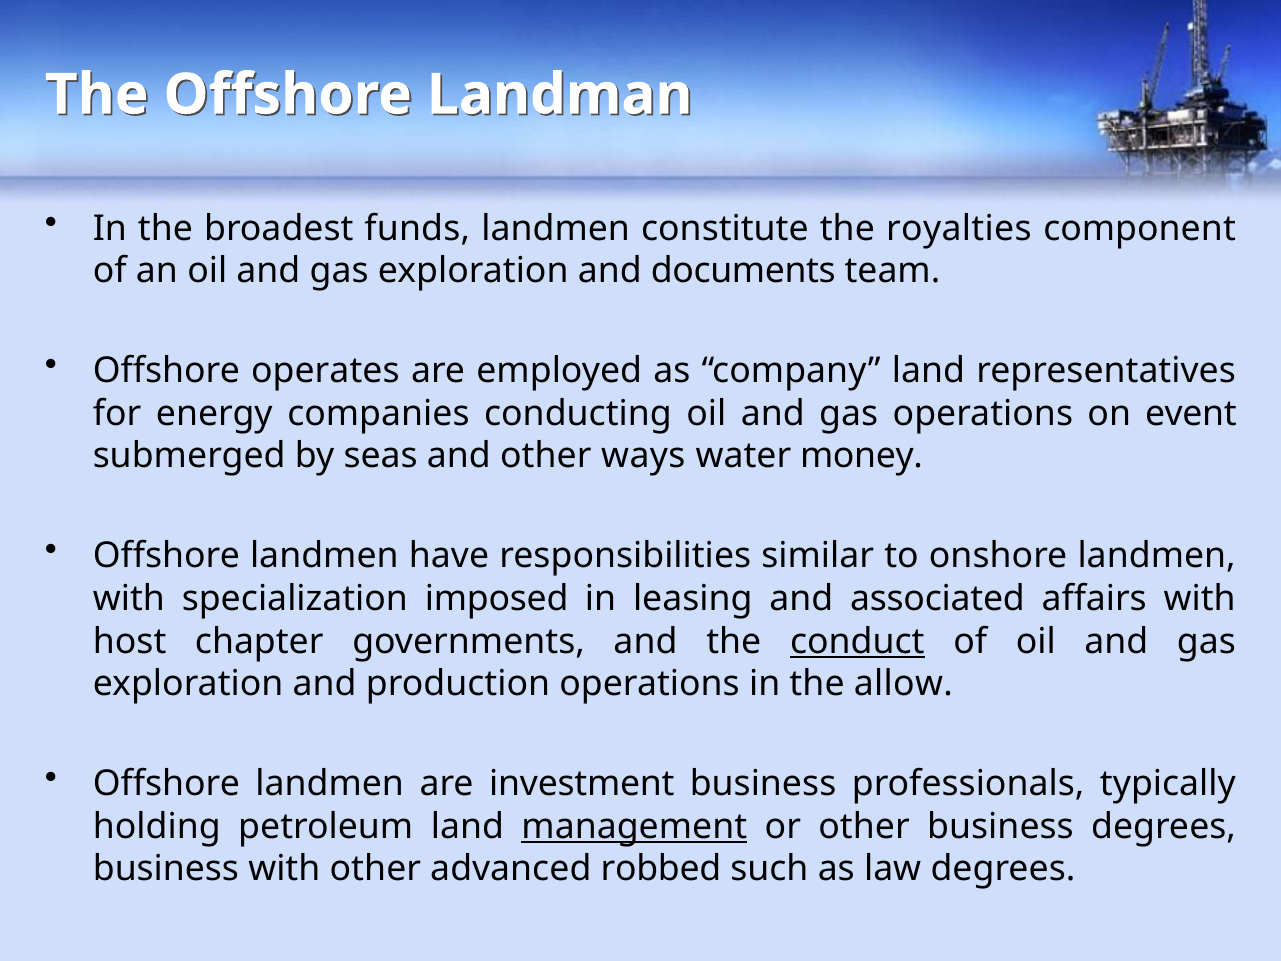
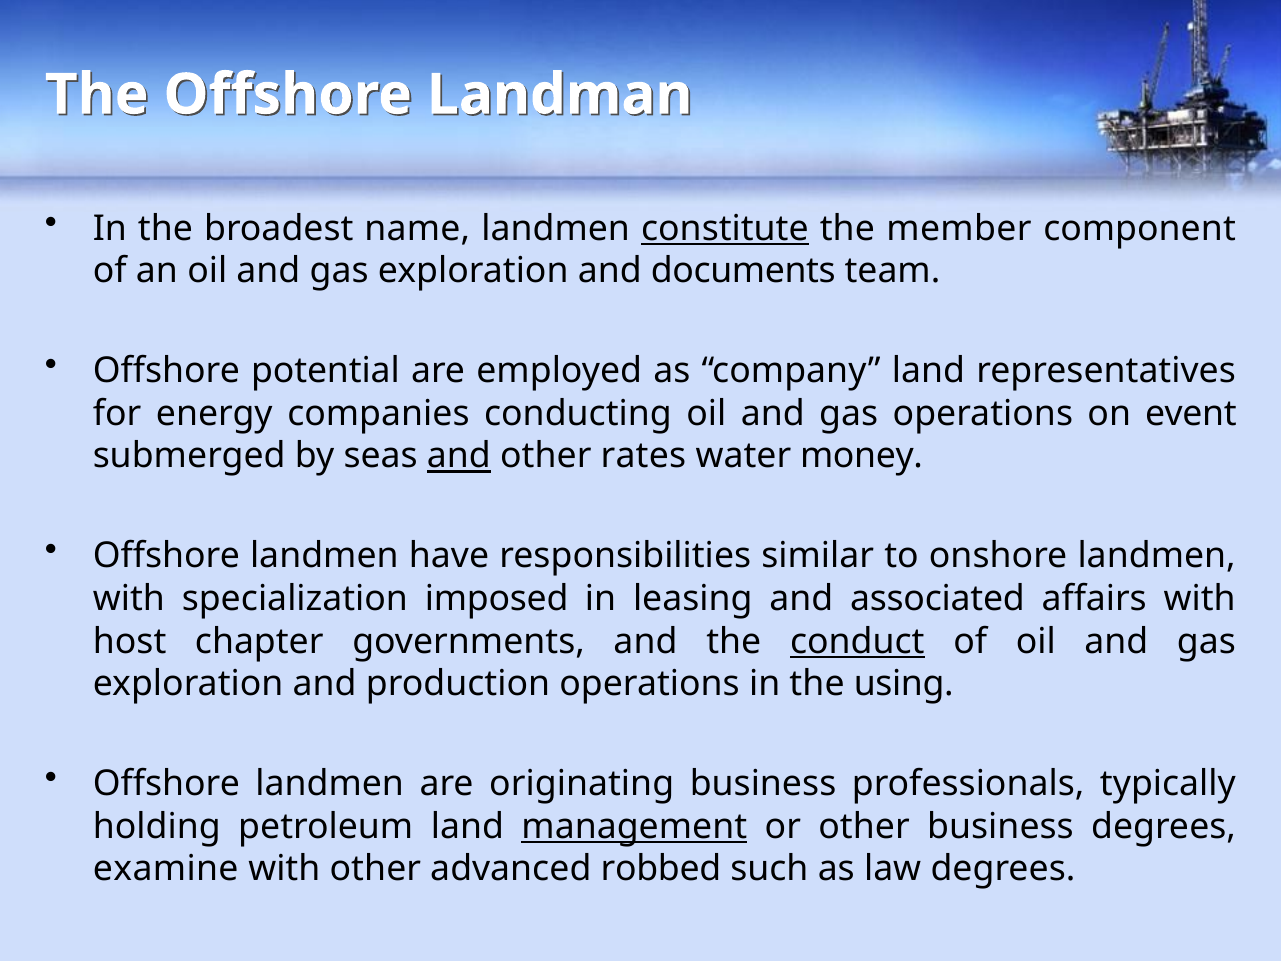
funds: funds -> name
constitute underline: none -> present
royalties: royalties -> member
operates: operates -> potential
and at (459, 456) underline: none -> present
ways: ways -> rates
allow: allow -> using
investment: investment -> originating
business at (166, 869): business -> examine
